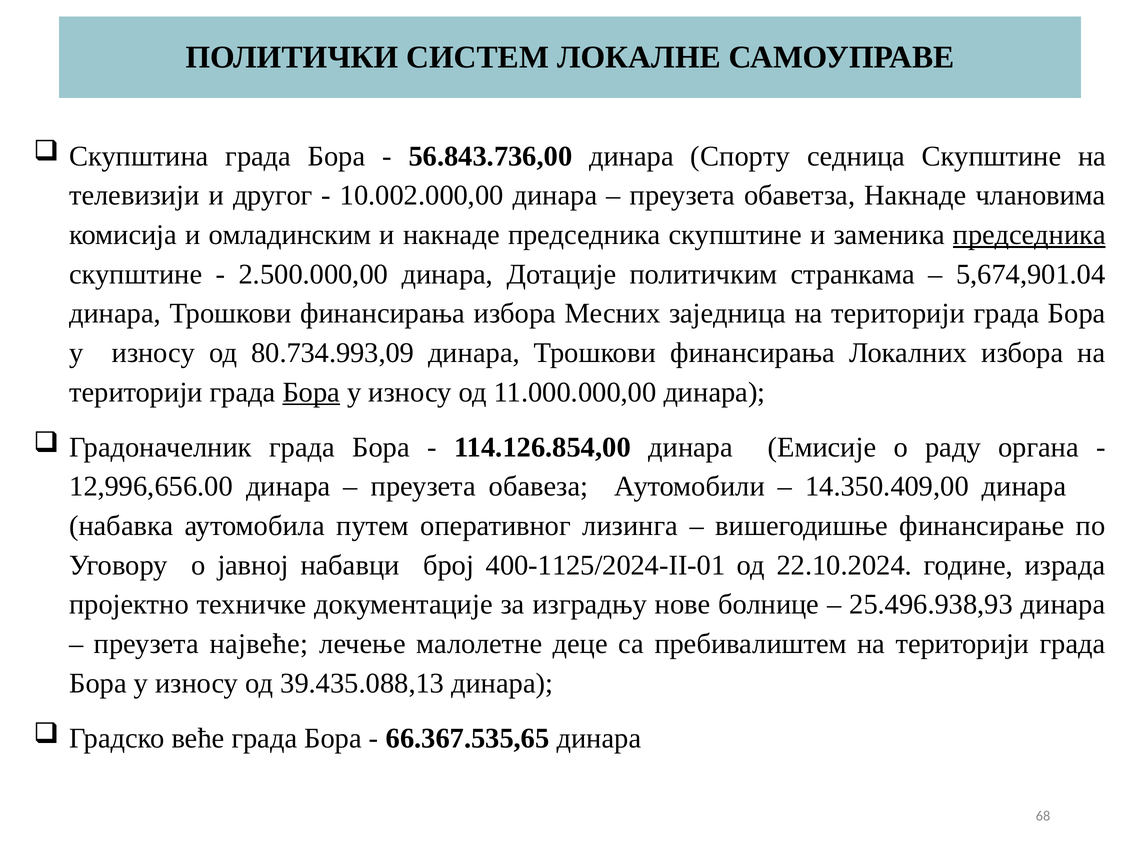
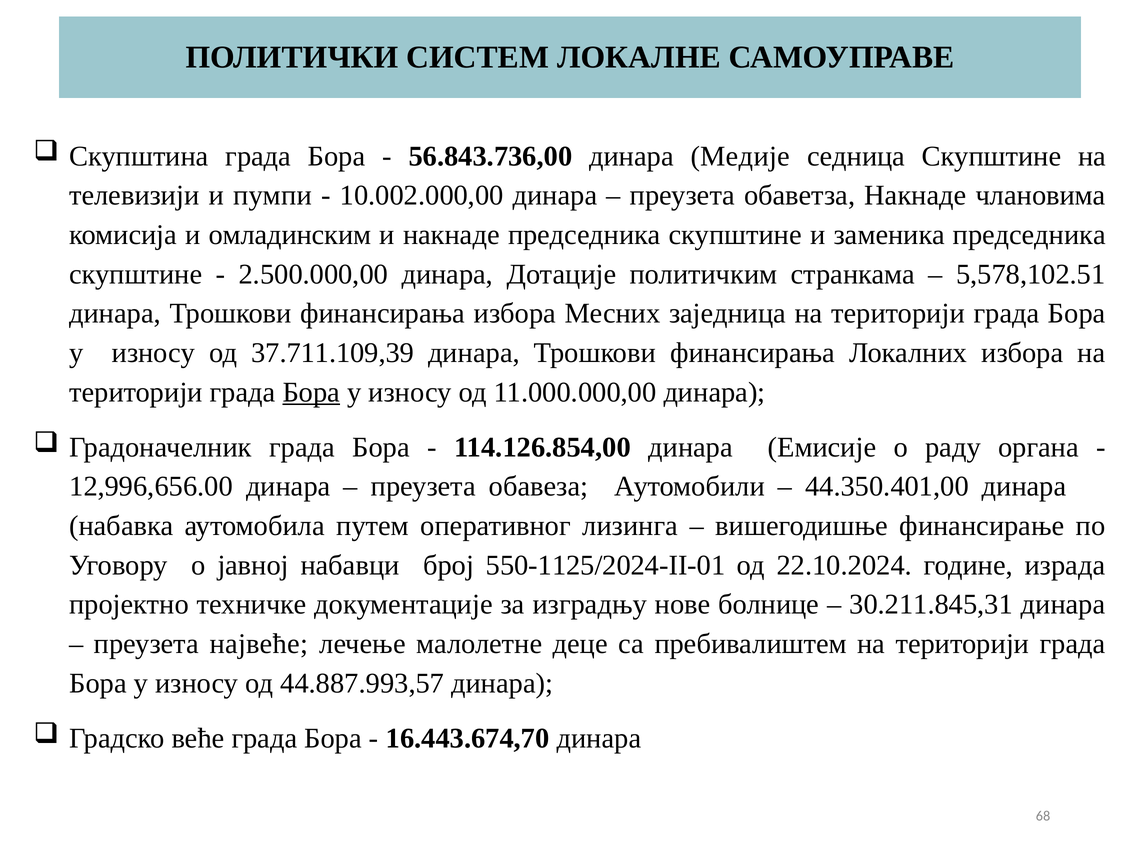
Спорту: Спорту -> Медије
другог: другог -> пумпи
председника at (1029, 235) underline: present -> none
5,674,901.04: 5,674,901.04 -> 5,578,102.51
80.734.993,09: 80.734.993,09 -> 37.711.109,39
14.350.409,00: 14.350.409,00 -> 44.350.401,00
400-1125/2024-II-01: 400-1125/2024-II-01 -> 550-1125/2024-II-01
25.496.938,93: 25.496.938,93 -> 30.211.845,31
39.435.088,13: 39.435.088,13 -> 44.887.993,57
66.367.535,65: 66.367.535,65 -> 16.443.674,70
